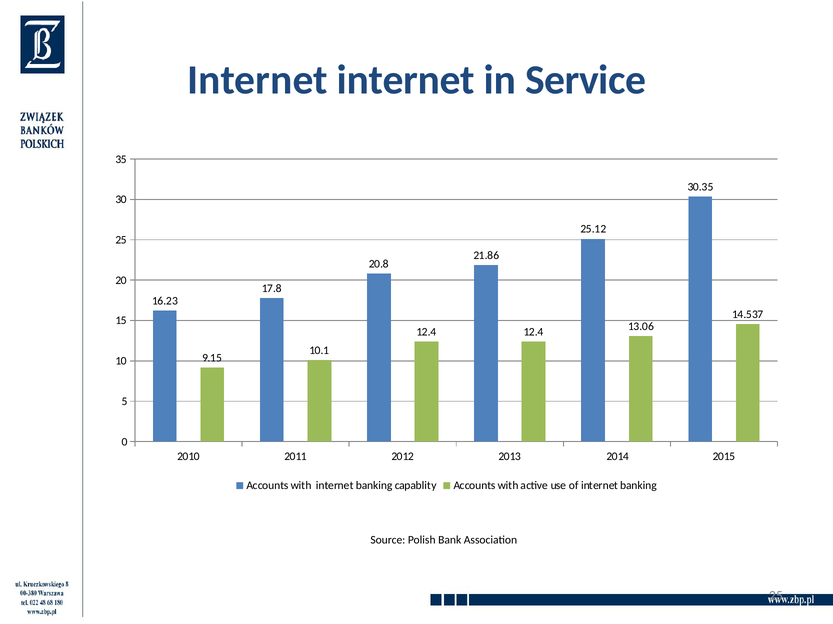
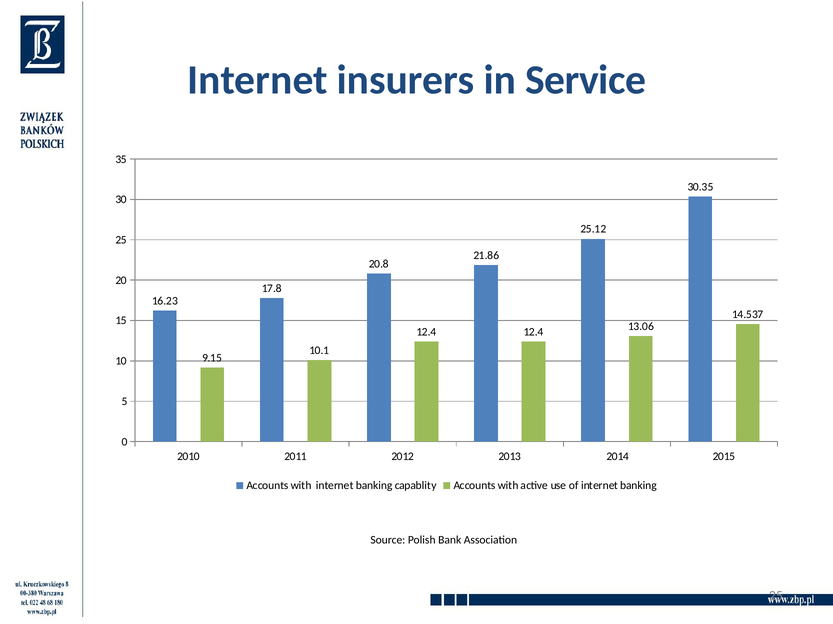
Internet internet: internet -> insurers
